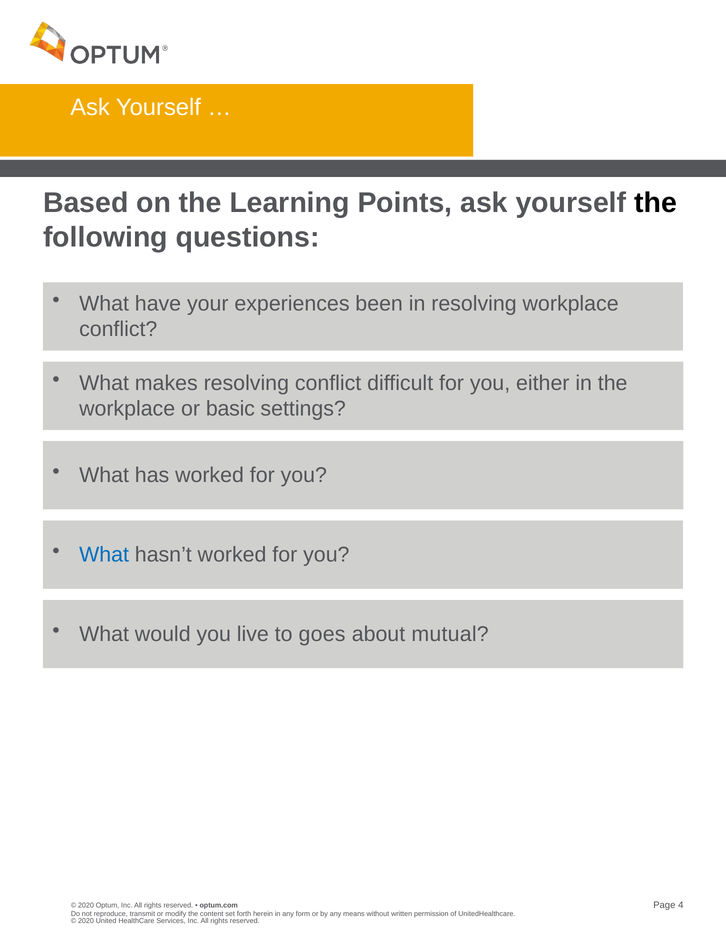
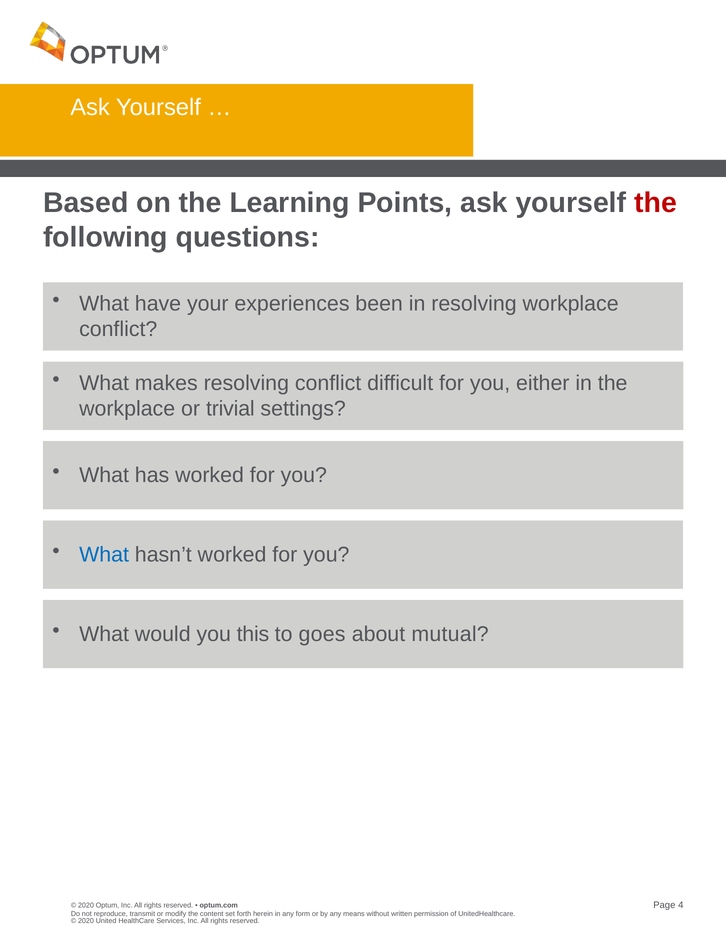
the at (656, 203) colour: black -> red
basic: basic -> trivial
live: live -> this
